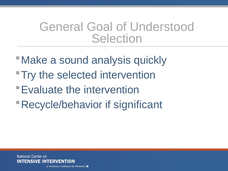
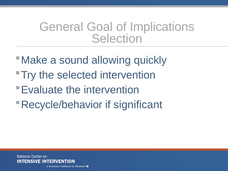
Understood: Understood -> Implications
analysis: analysis -> allowing
